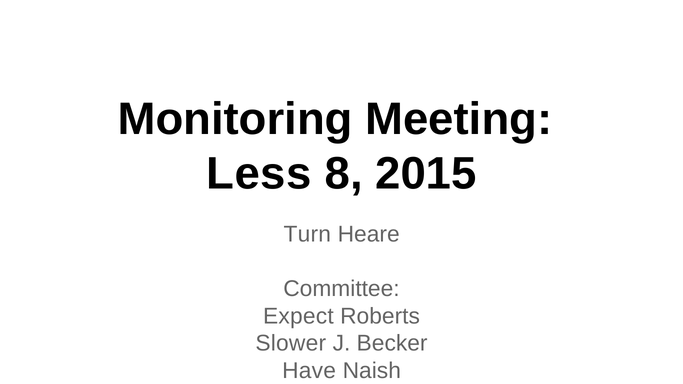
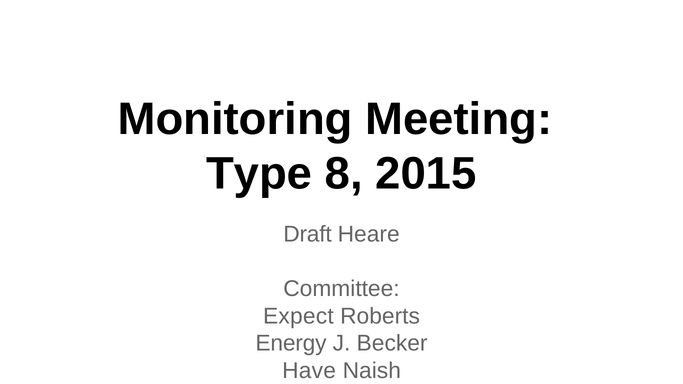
Less: Less -> Type
Turn: Turn -> Draft
Slower: Slower -> Energy
